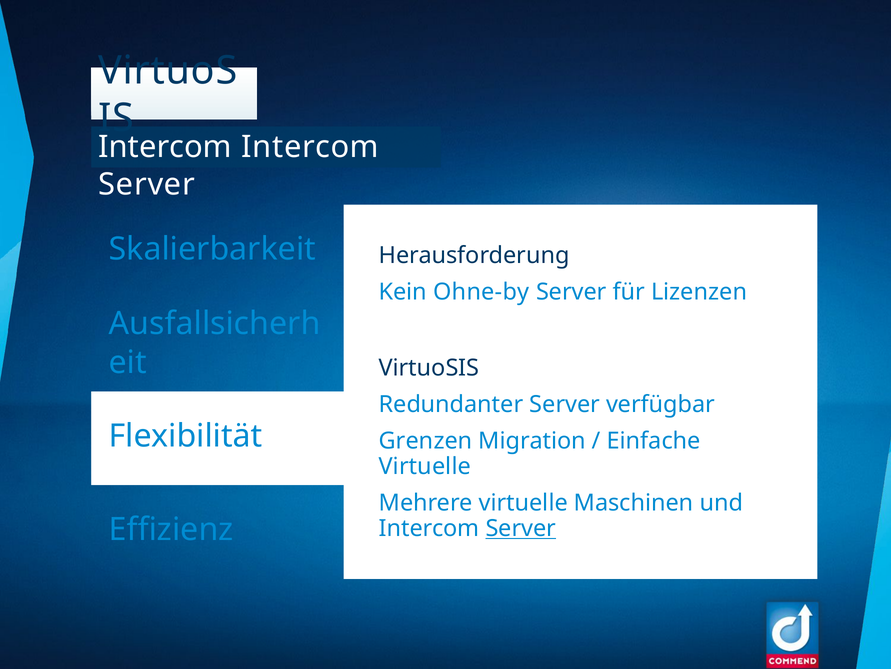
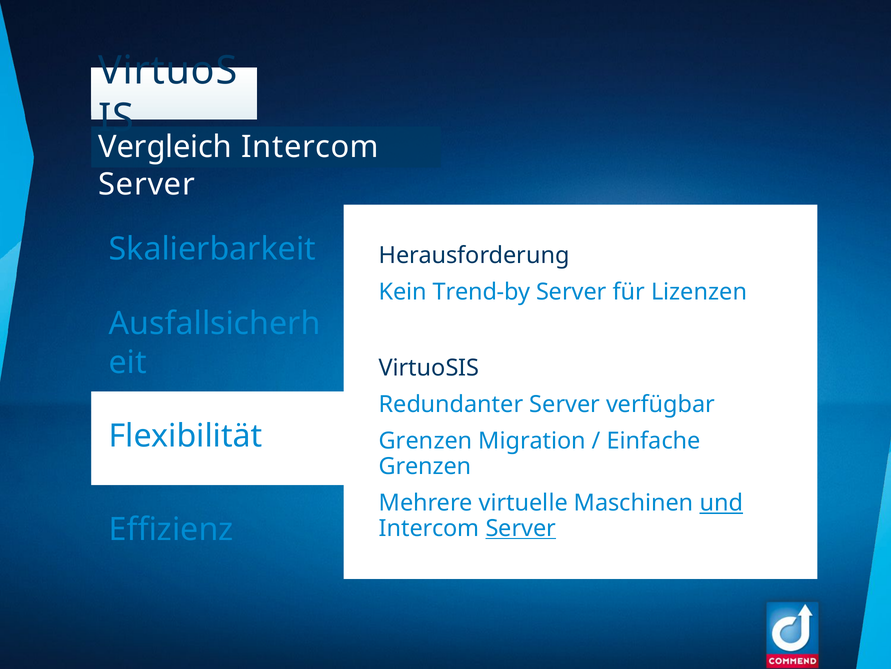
Intercom at (165, 147): Intercom -> Vergleich
Ohne-by: Ohne-by -> Trend-by
Virtuelle at (425, 466): Virtuelle -> Grenzen
und underline: none -> present
